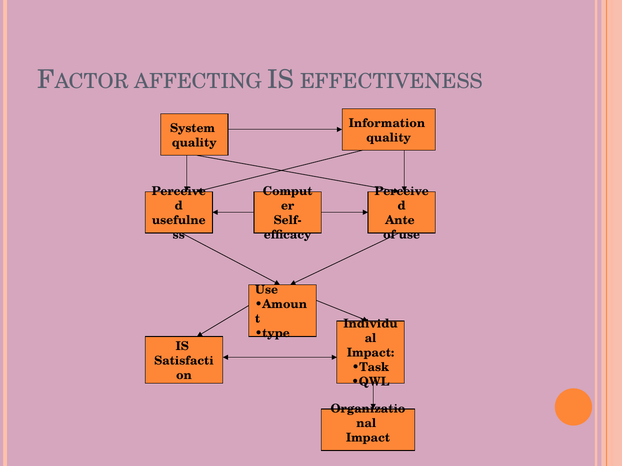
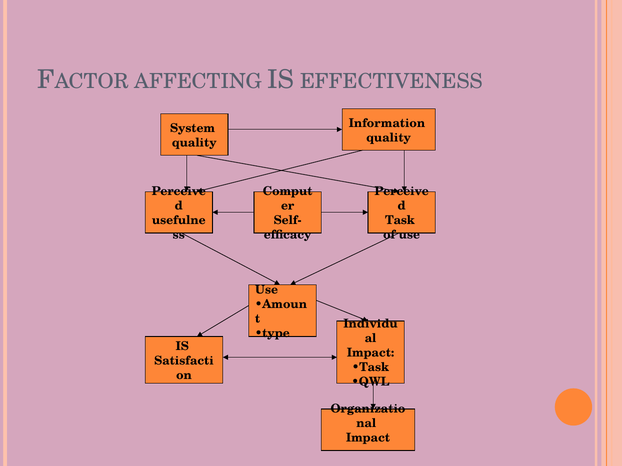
Ante at (400, 221): Ante -> Task
